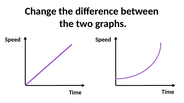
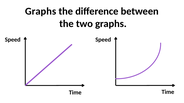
Change at (41, 11): Change -> Graphs
